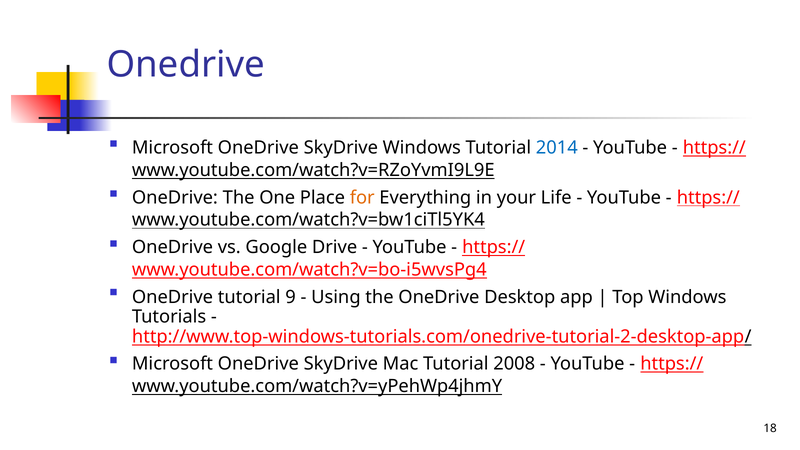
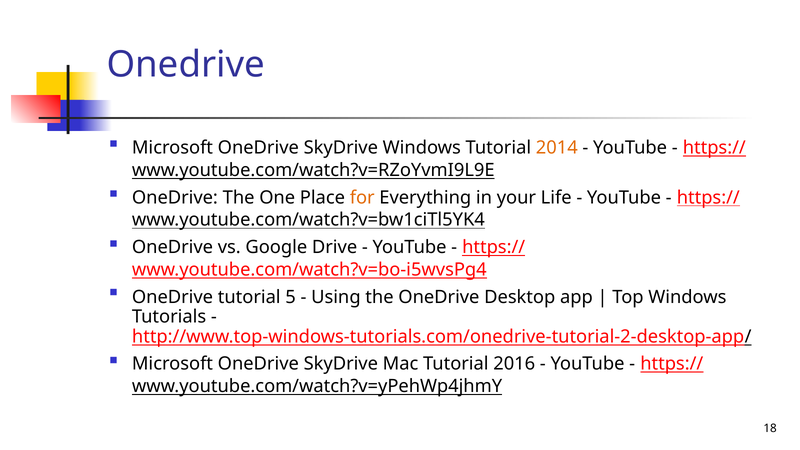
2014 colour: blue -> orange
9: 9 -> 5
2008: 2008 -> 2016
